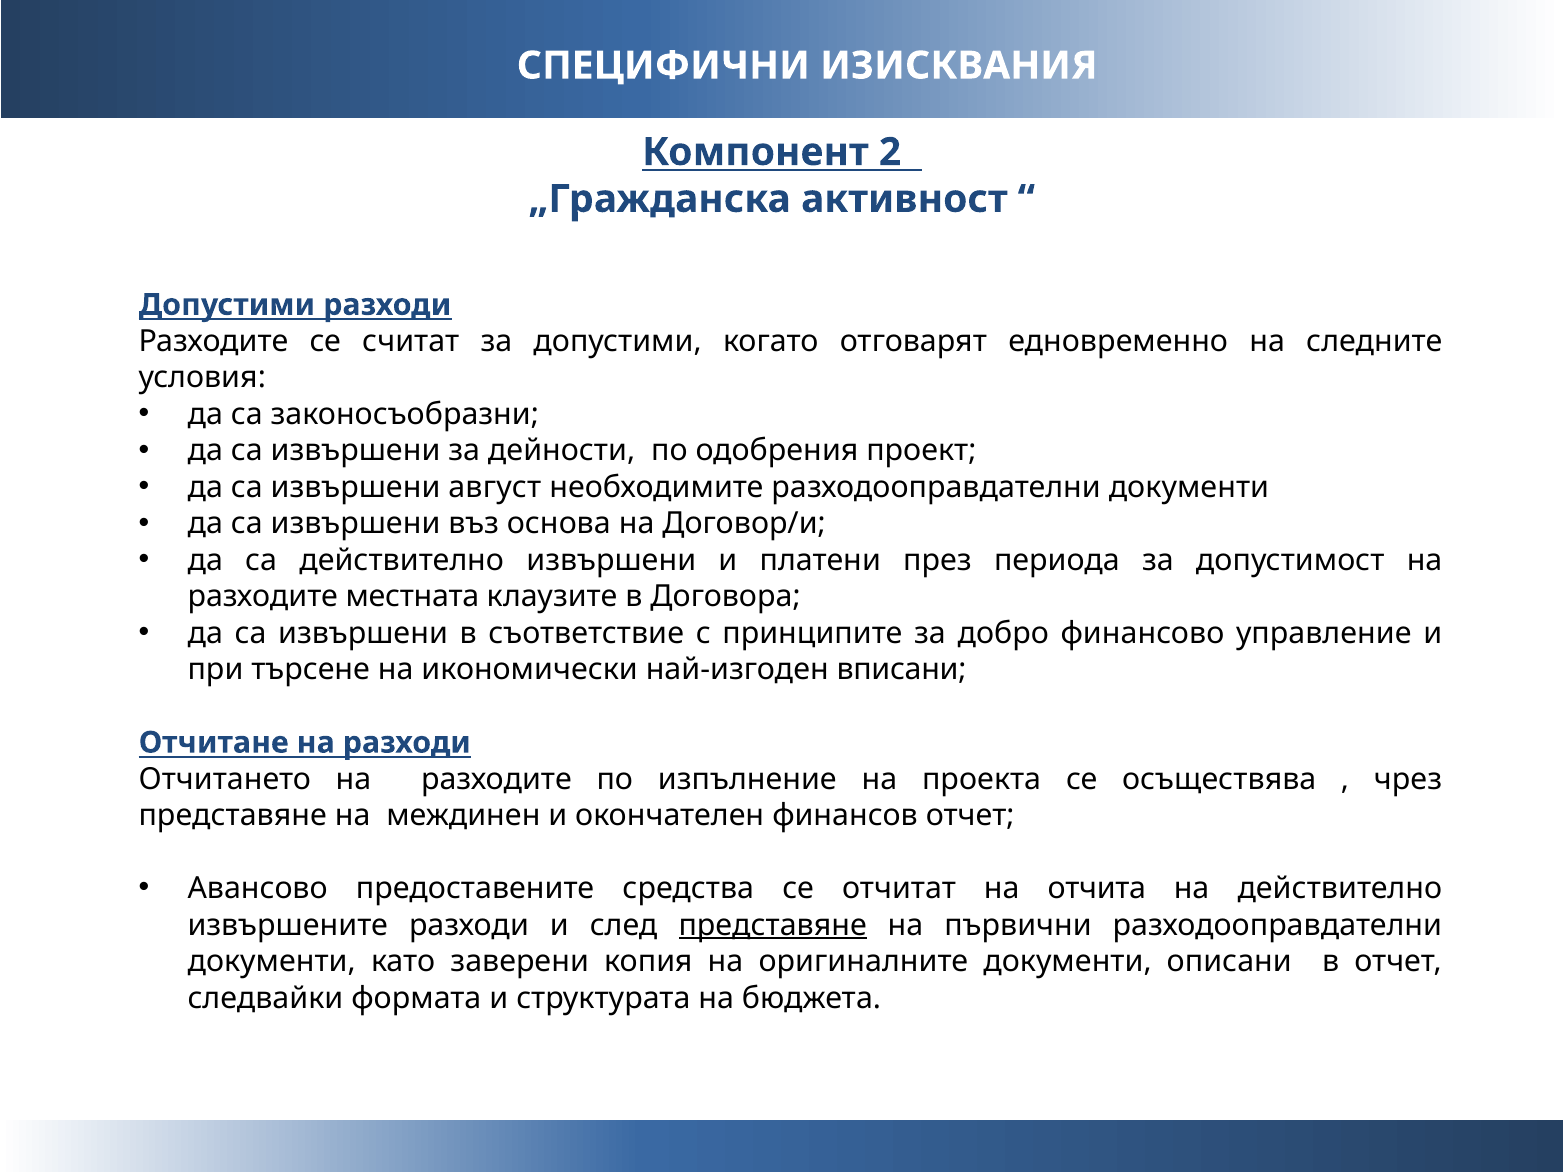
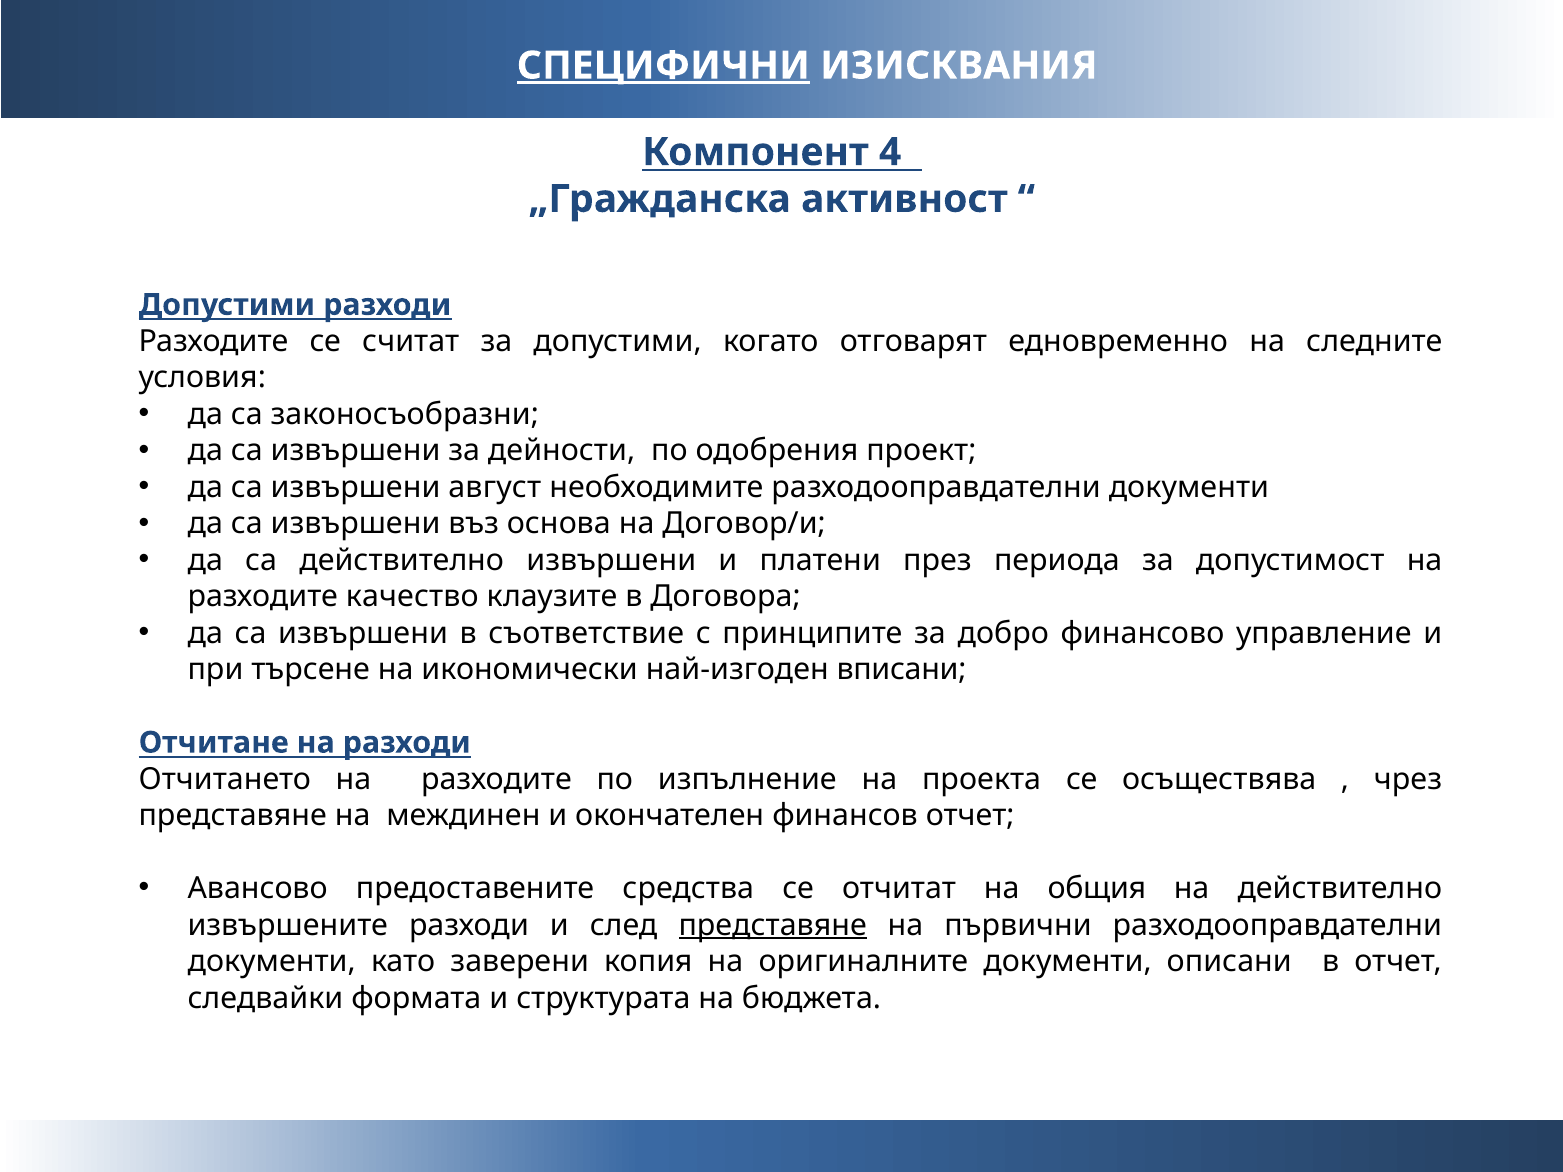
СПЕЦИФИЧНИ underline: none -> present
2: 2 -> 4
местната: местната -> качество
отчита: отчита -> общия
